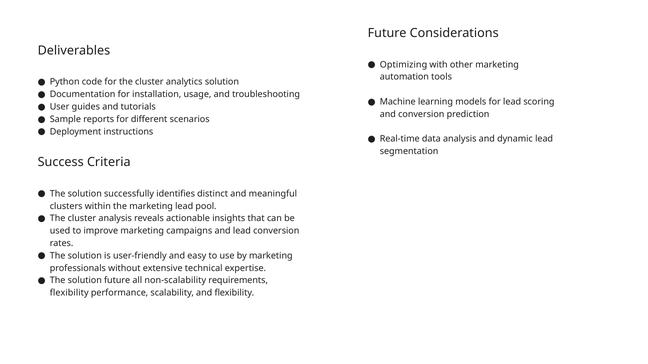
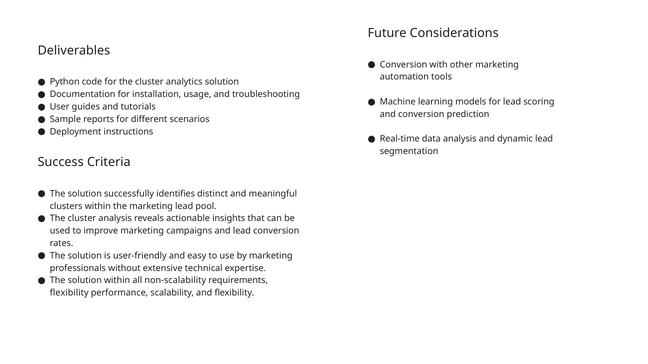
Optimizing at (403, 65): Optimizing -> Conversion
solution future: future -> within
